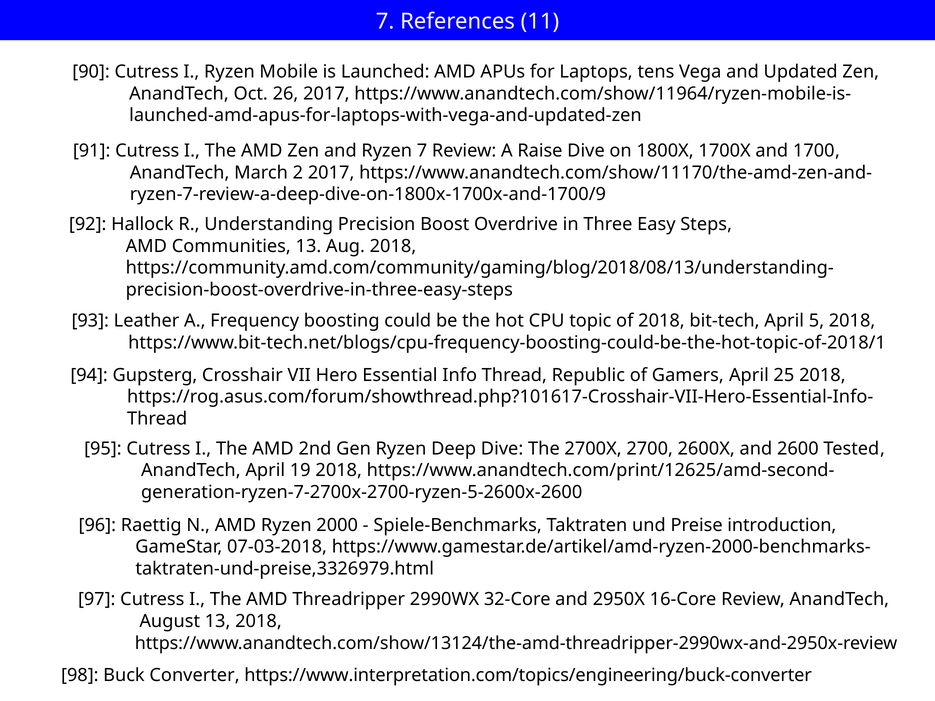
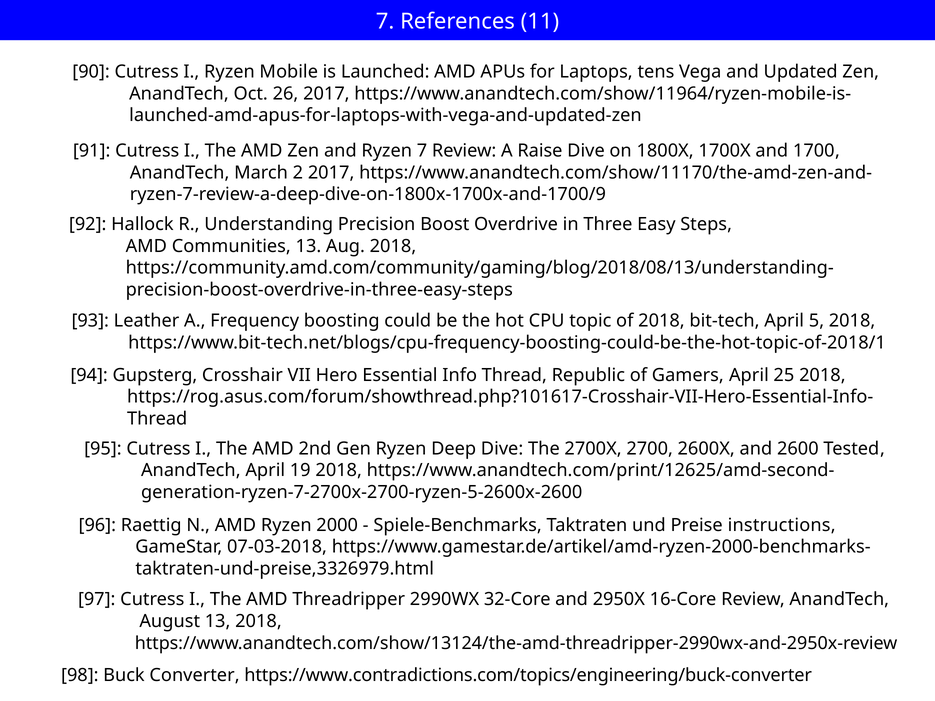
introduction: introduction -> instructions
https://www.interpretation.com/topics/engineering/buck-converter: https://www.interpretation.com/topics/engineering/buck-converter -> https://www.contradictions.com/topics/engineering/buck-converter
